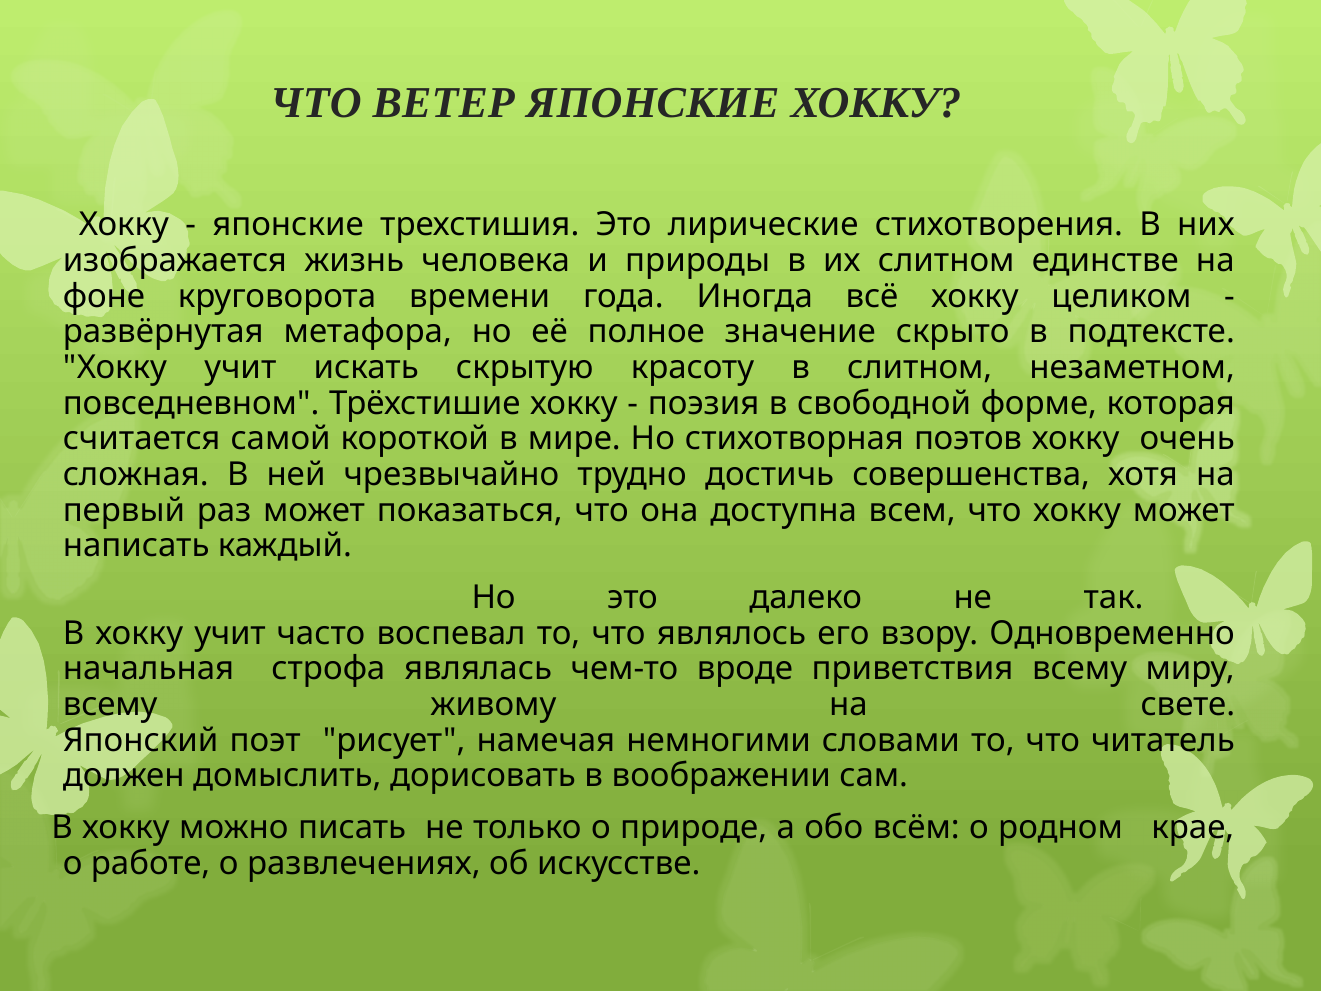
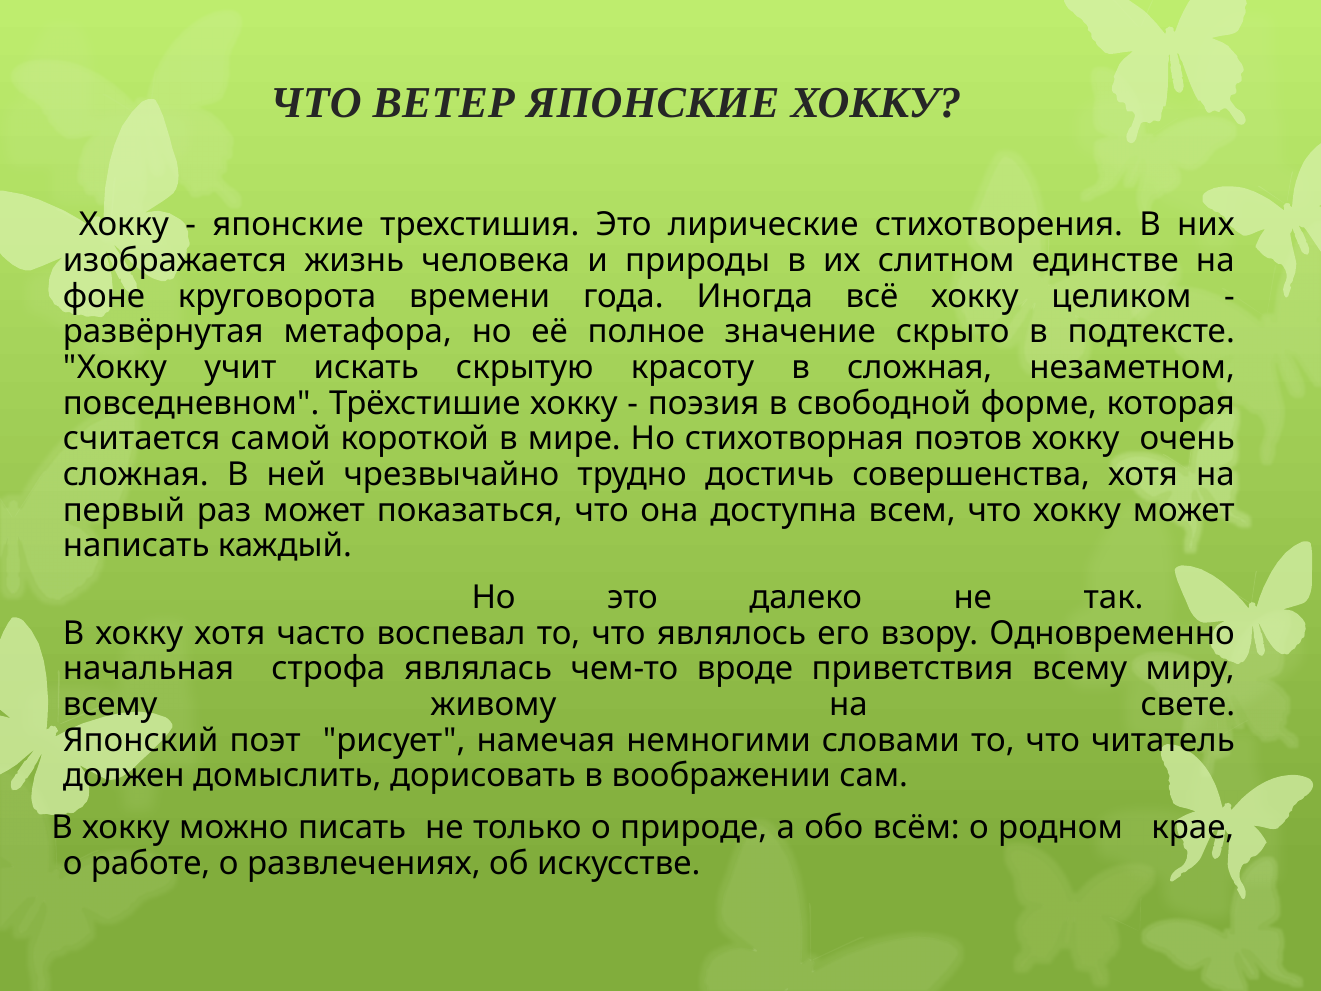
в слитном: слитном -> сложная
В хокку учит: учит -> хотя
